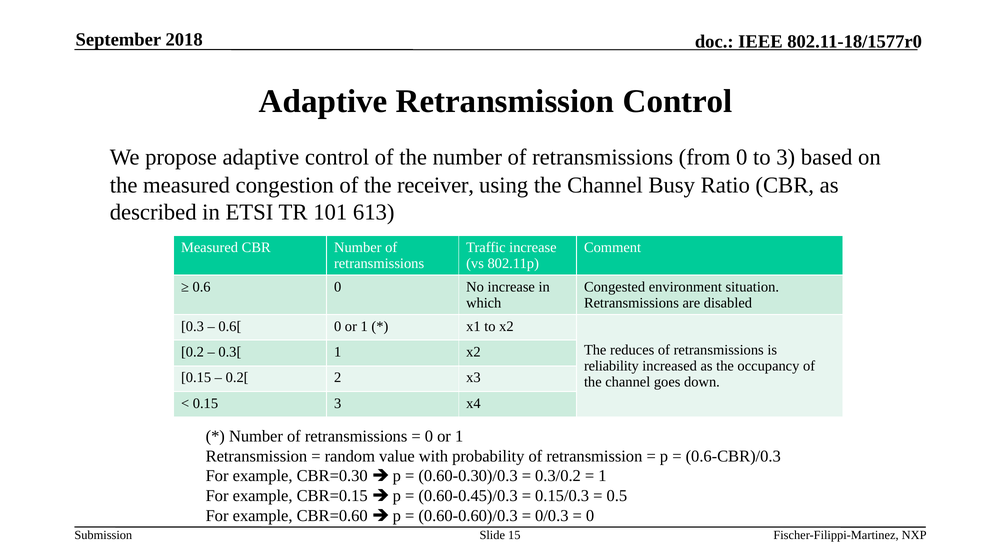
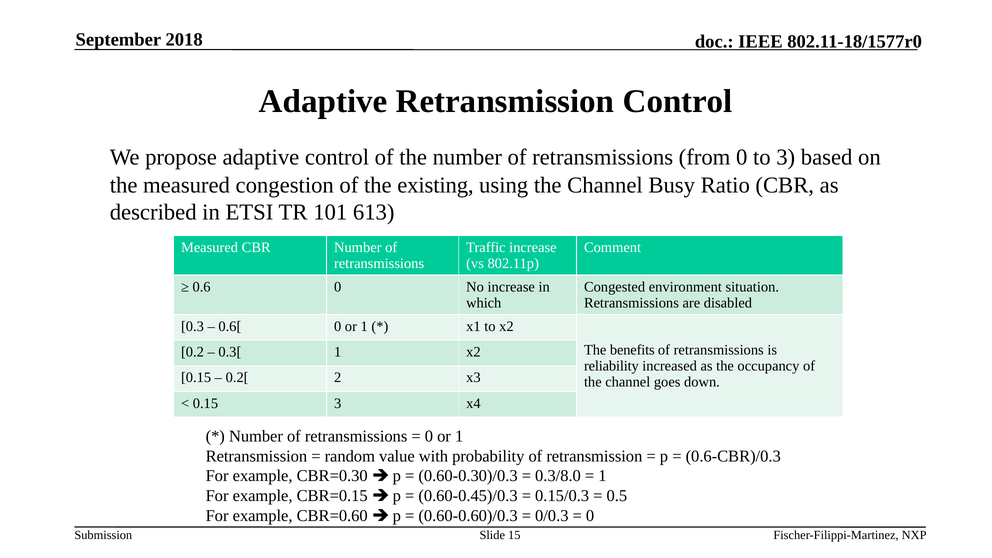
receiver: receiver -> existing
reduces: reduces -> benefits
0.3/0.2: 0.3/0.2 -> 0.3/8.0
